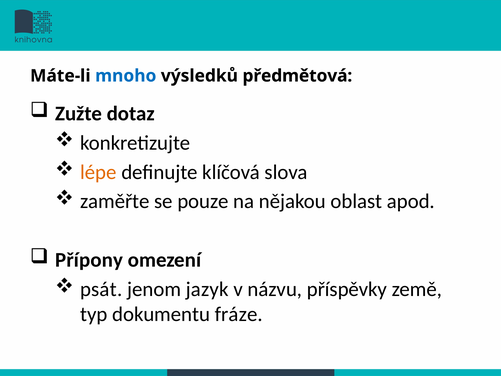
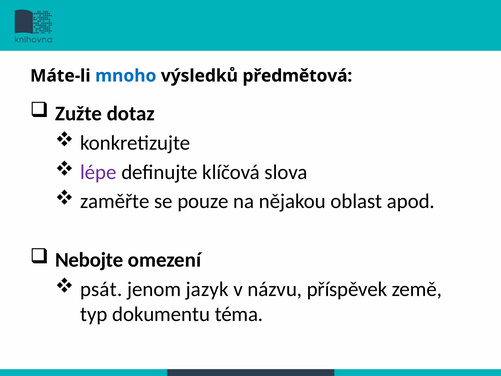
lépe colour: orange -> purple
Přípony: Přípony -> Nebojte
příspěvky: příspěvky -> příspěvek
fráze: fráze -> téma
